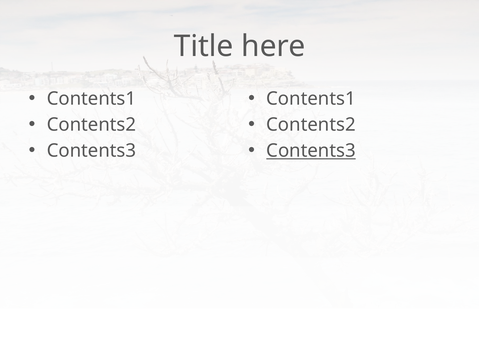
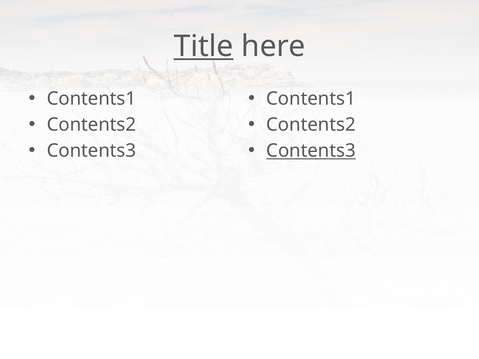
Title underline: none -> present
